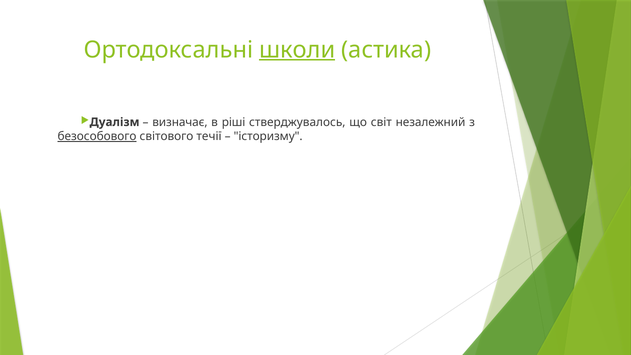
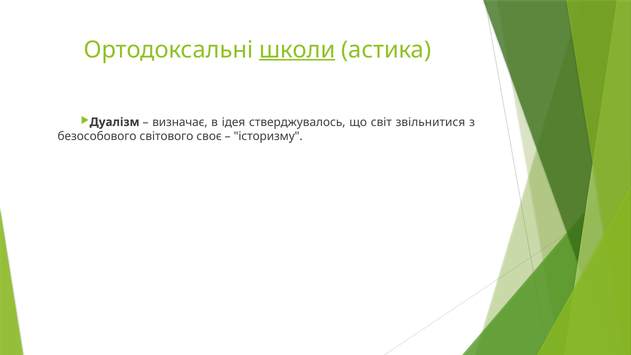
ріші: ріші -> ідея
незалежний: незалежний -> звільнитися
безособового underline: present -> none
течії: течії -> своє
